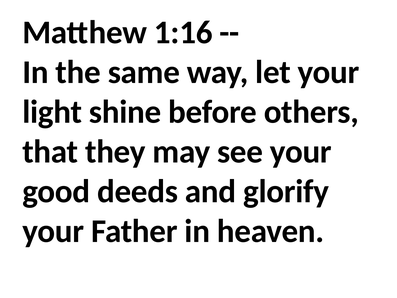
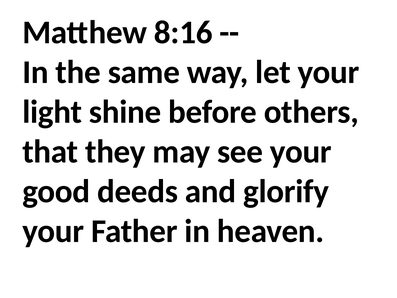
1:16: 1:16 -> 8:16
